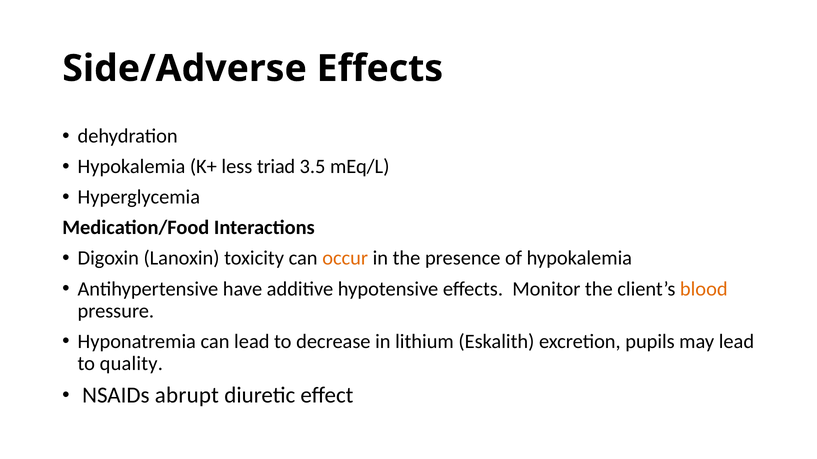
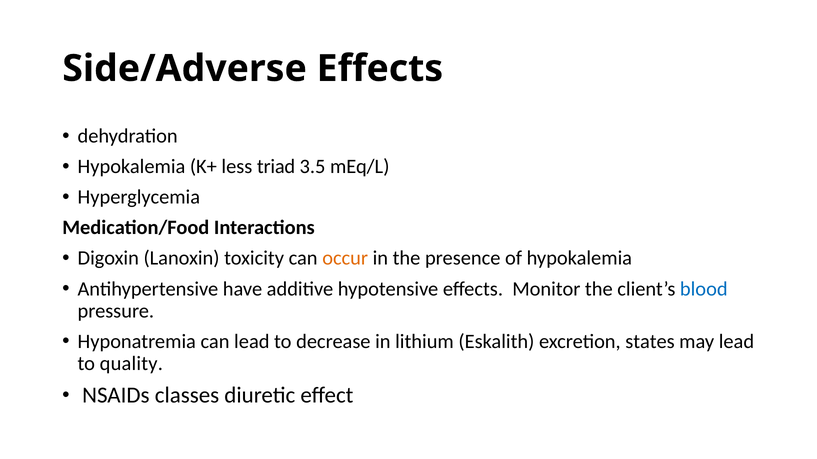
blood colour: orange -> blue
pupils: pupils -> states
abrupt: abrupt -> classes
